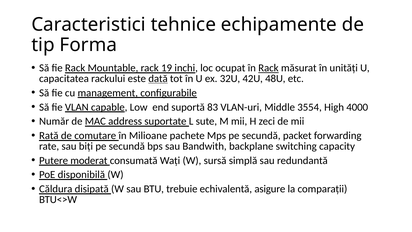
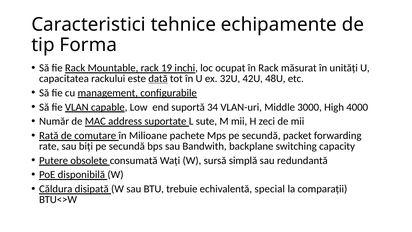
Rack at (268, 68) underline: present -> none
83: 83 -> 34
3554: 3554 -> 3000
moderat: moderat -> obsolete
asigure: asigure -> special
